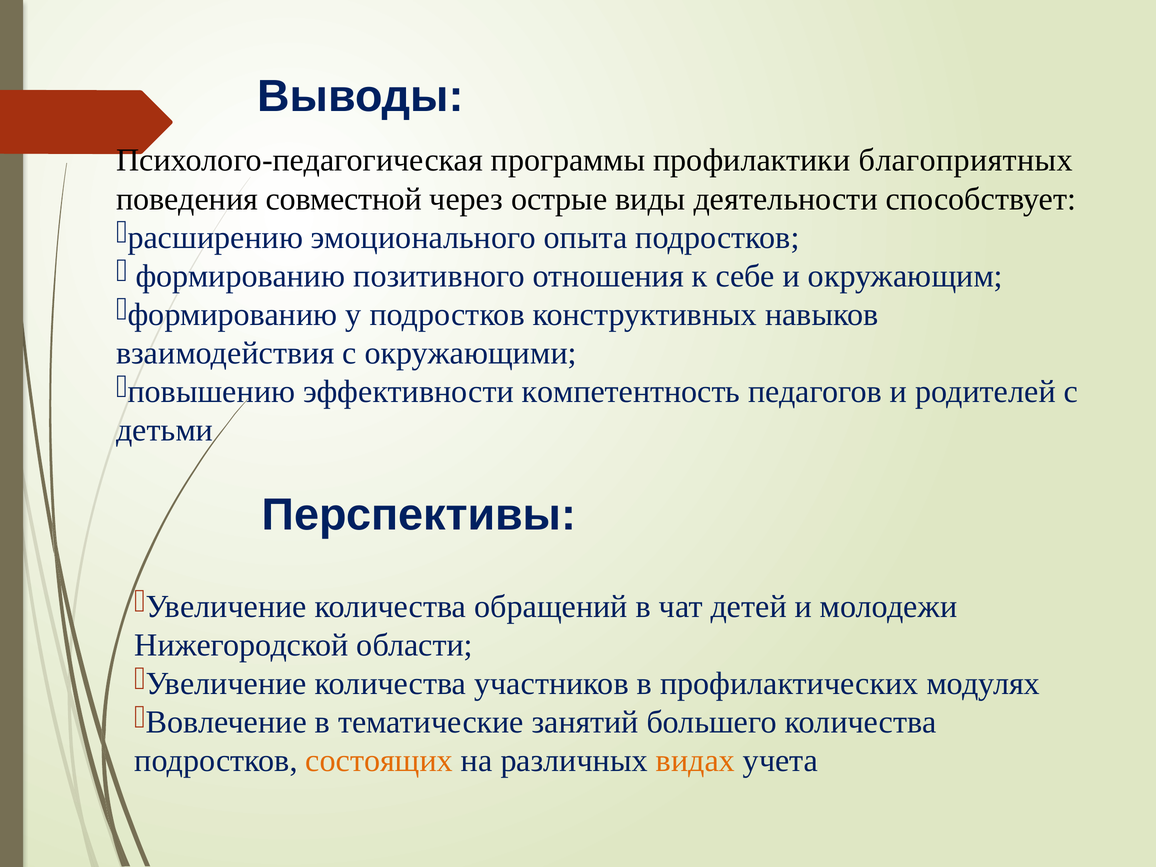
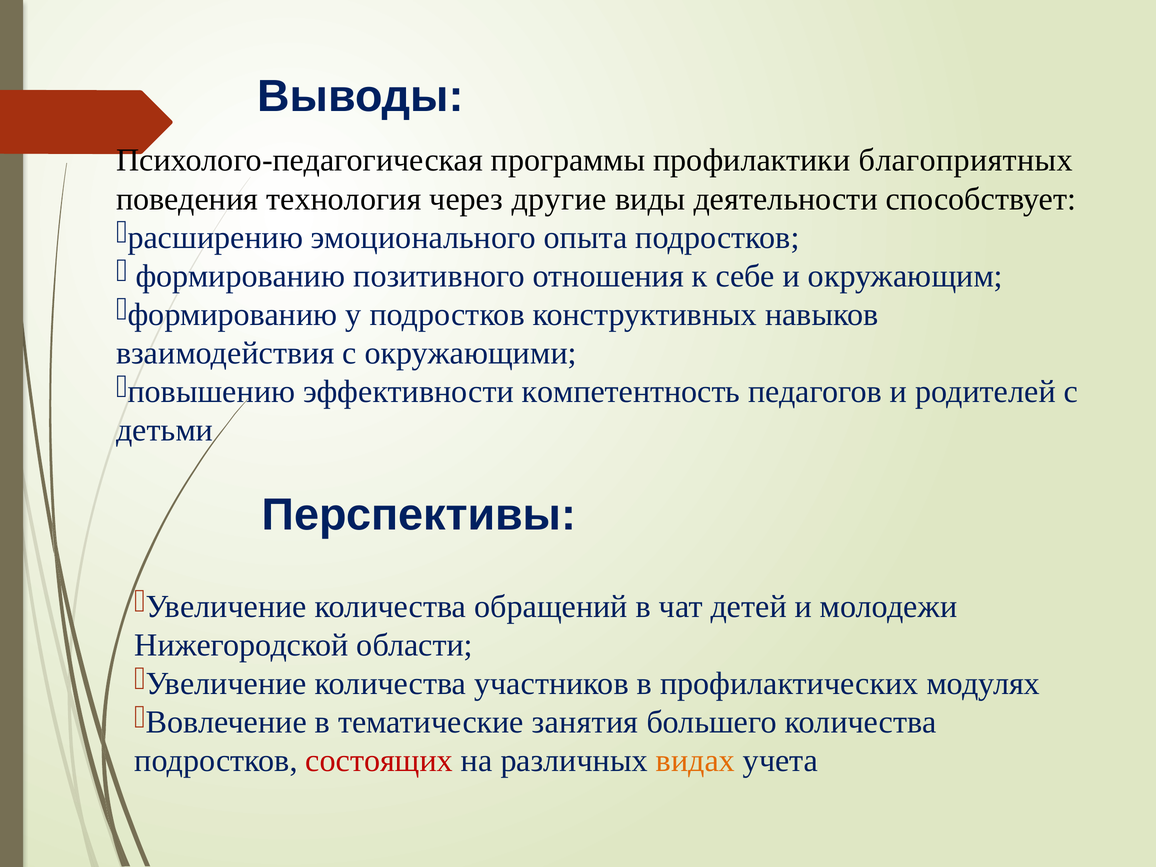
совместной: совместной -> технология
острые: острые -> другие
занятий: занятий -> занятия
состоящих colour: orange -> red
